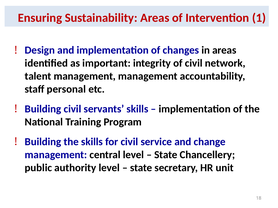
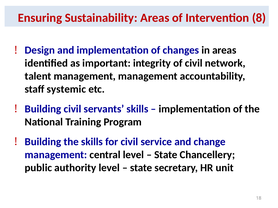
1: 1 -> 8
personal: personal -> systemic
